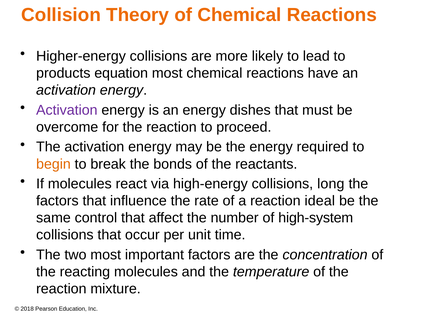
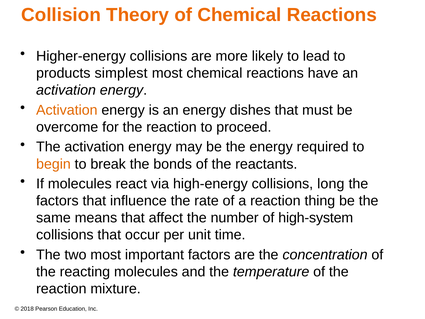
equation: equation -> simplest
Activation at (67, 110) colour: purple -> orange
ideal: ideal -> thing
control: control -> means
